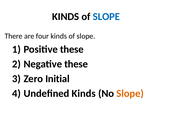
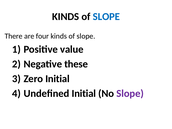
Positive these: these -> value
Undefined Kinds: Kinds -> Initial
Slope at (130, 93) colour: orange -> purple
